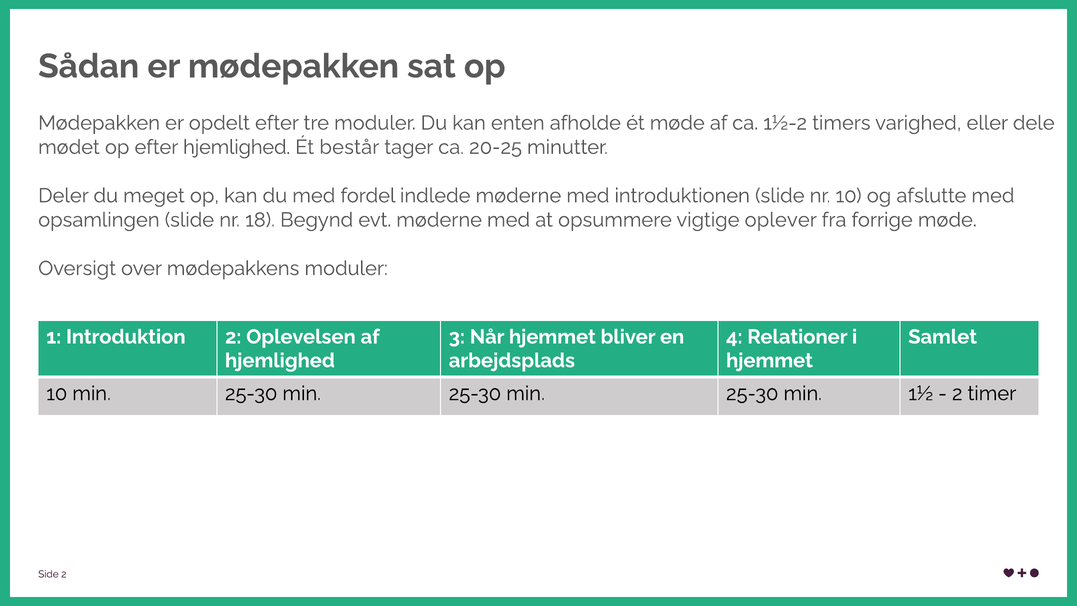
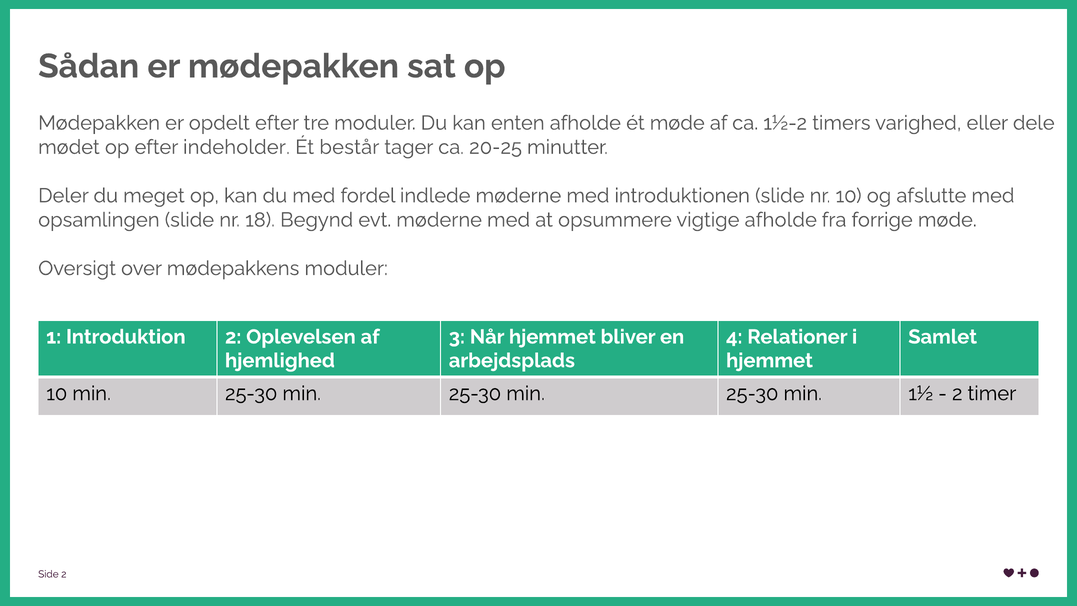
efter hjemlighed: hjemlighed -> indeholder
vigtige oplever: oplever -> afholde
